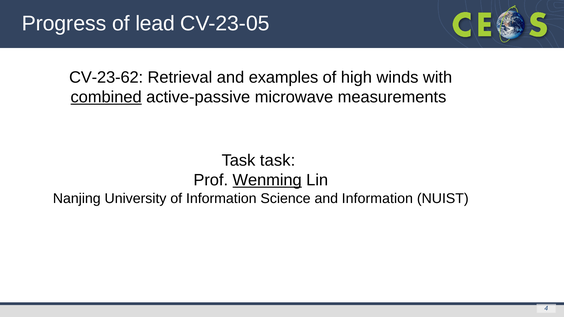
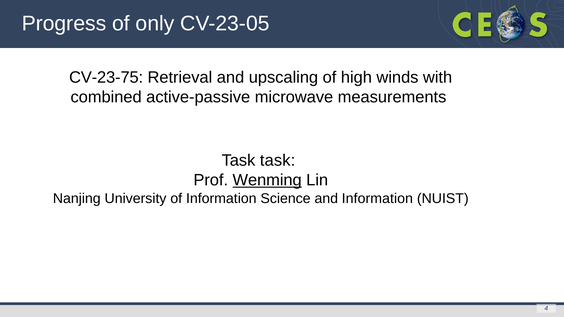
lead: lead -> only
CV-23-62: CV-23-62 -> CV-23-75
examples: examples -> upscaling
combined underline: present -> none
